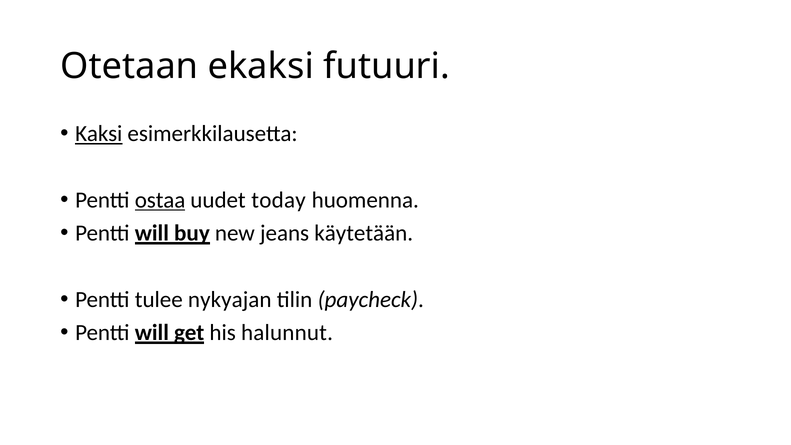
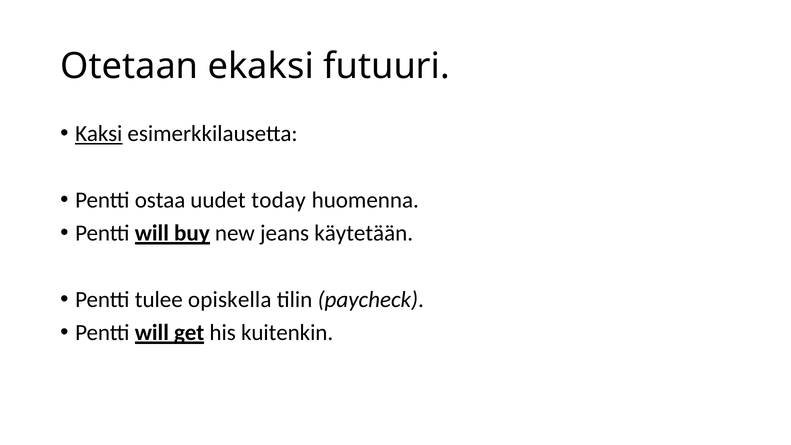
ostaa underline: present -> none
nykyajan: nykyajan -> opiskella
halunnut: halunnut -> kuitenkin
